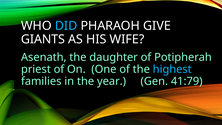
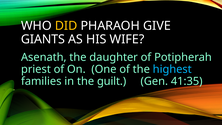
DID colour: light blue -> yellow
year: year -> guilt
41:79: 41:79 -> 41:35
